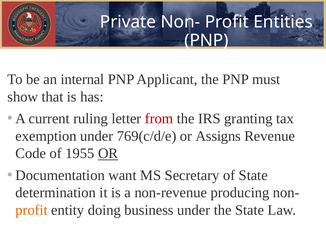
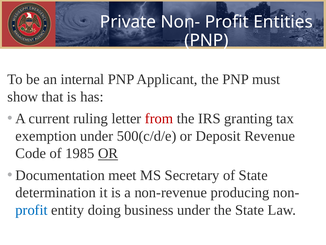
769(c/d/e: 769(c/d/e -> 500(c/d/e
Assigns: Assigns -> Deposit
1955: 1955 -> 1985
want: want -> meet
profit at (32, 210) colour: orange -> blue
